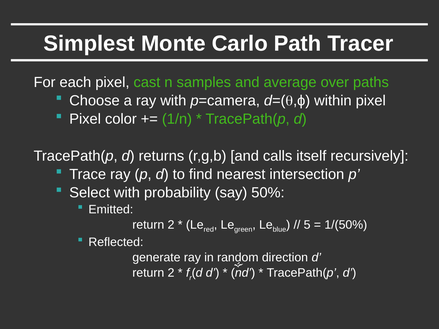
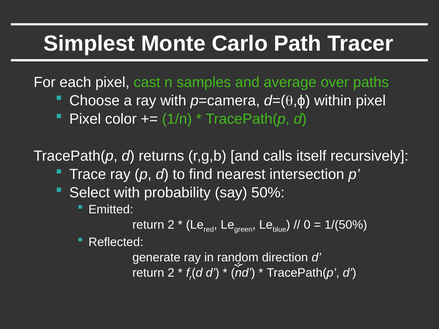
5: 5 -> 0
